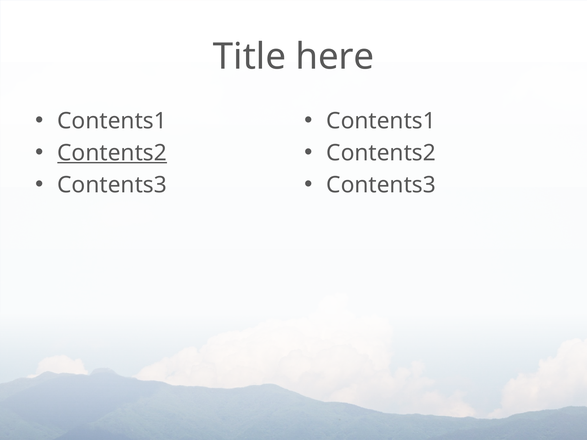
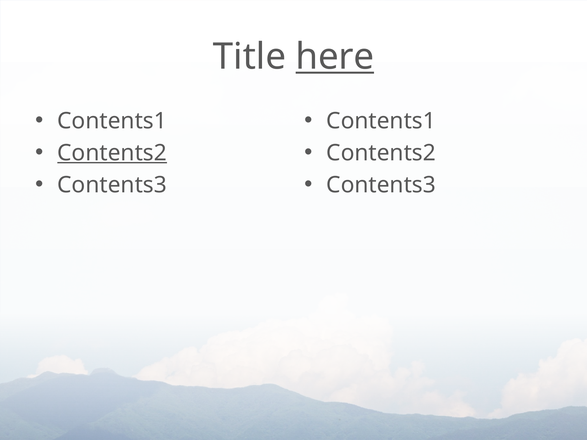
here underline: none -> present
